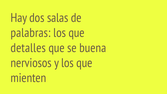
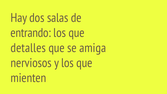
palabras: palabras -> entrando
buena: buena -> amiga
